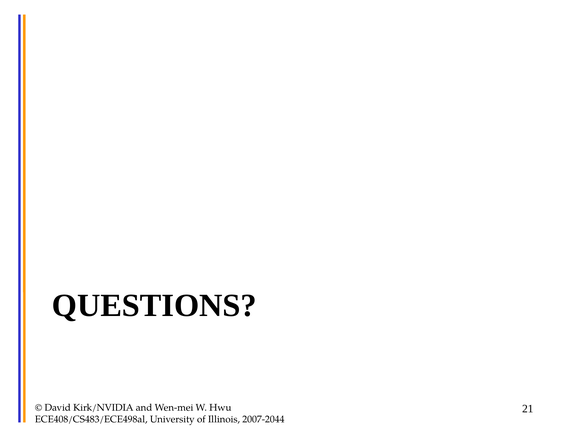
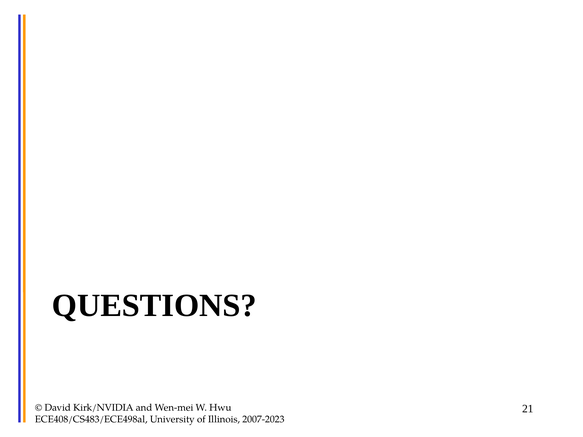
2007-2044: 2007-2044 -> 2007-2023
